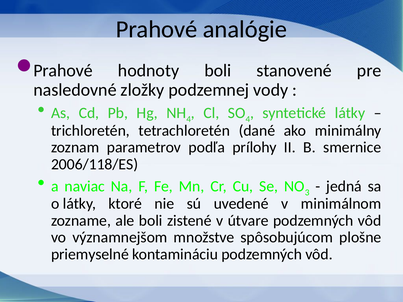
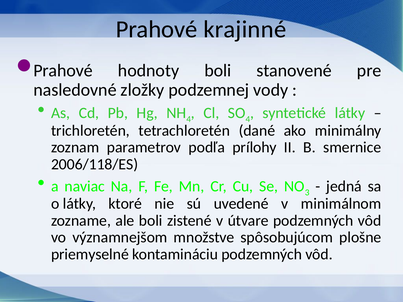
analógie: analógie -> krajinné
